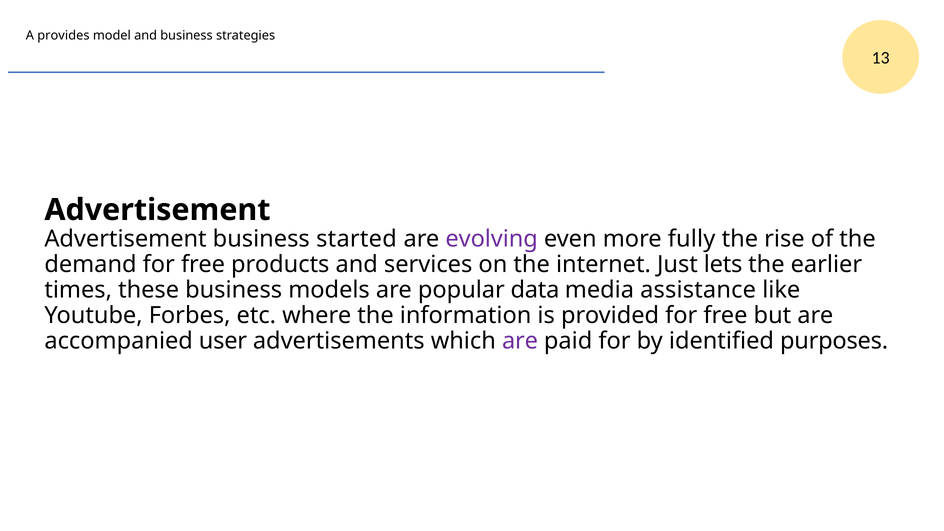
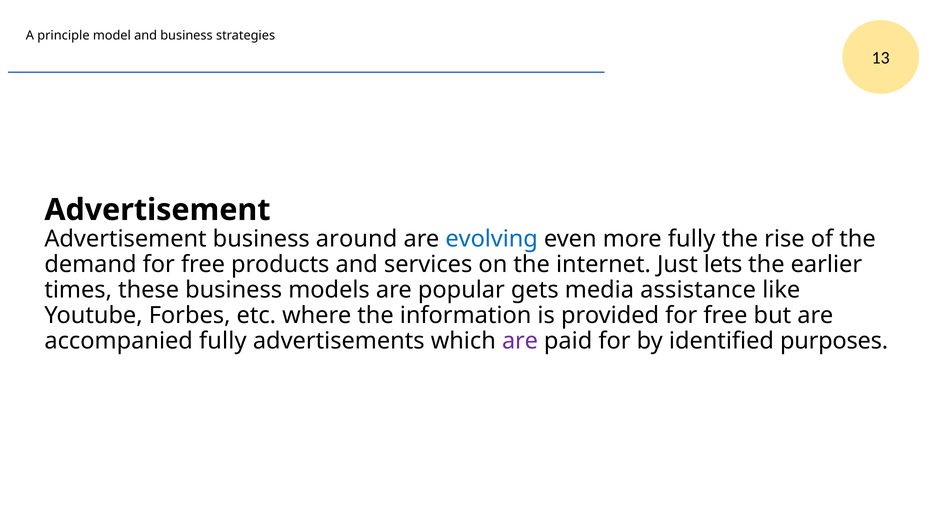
provides: provides -> principle
started: started -> around
evolving colour: purple -> blue
data: data -> gets
accompanied user: user -> fully
